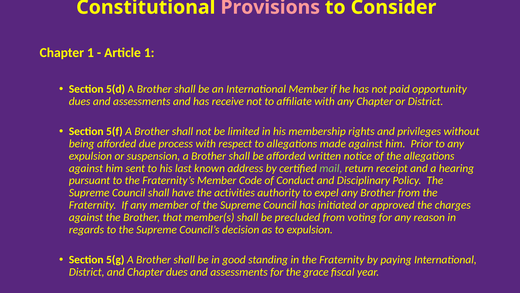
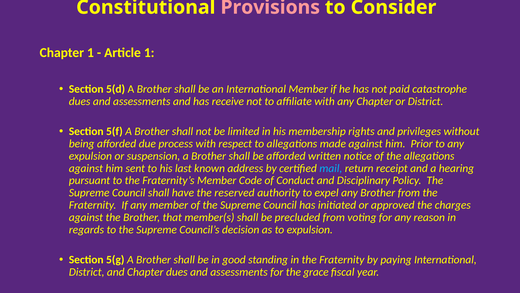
opportunity: opportunity -> catastrophe
mail colour: light green -> light blue
activities: activities -> reserved
